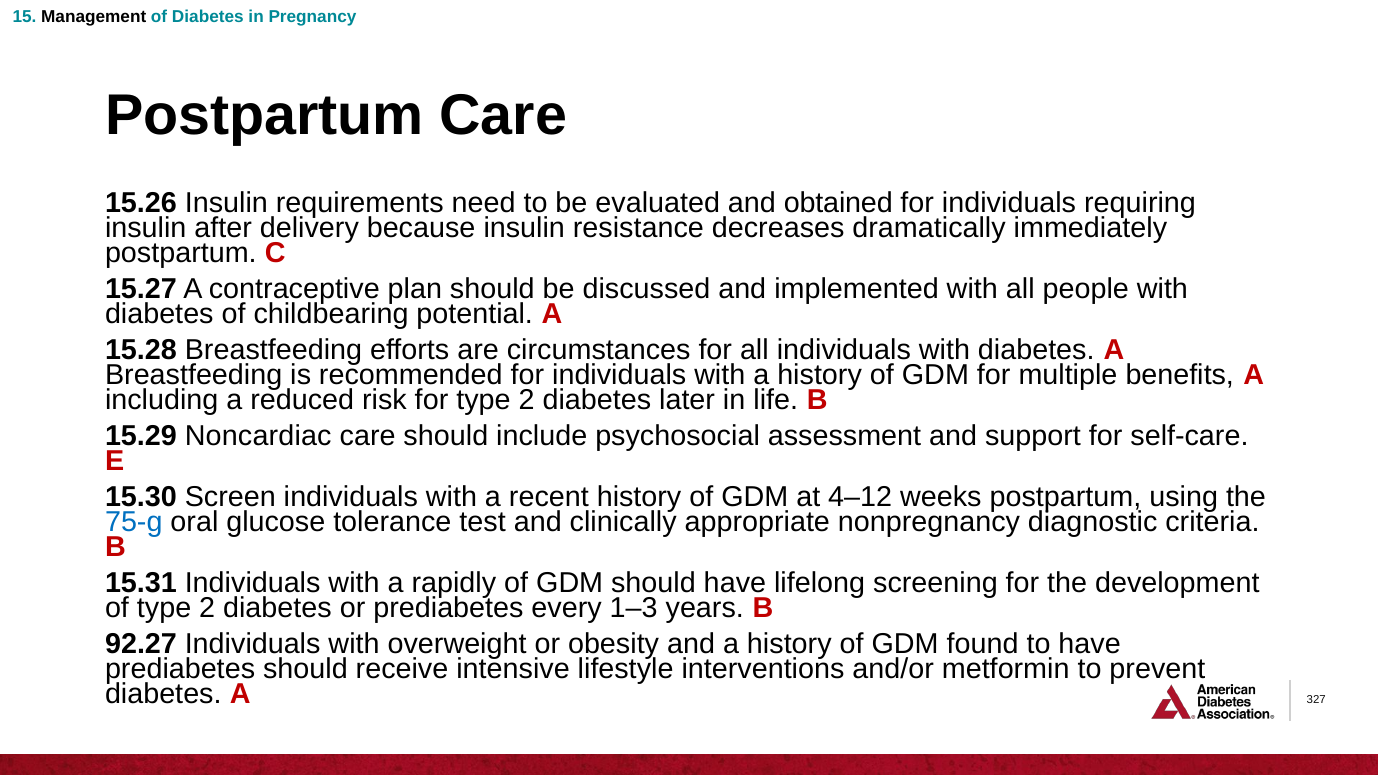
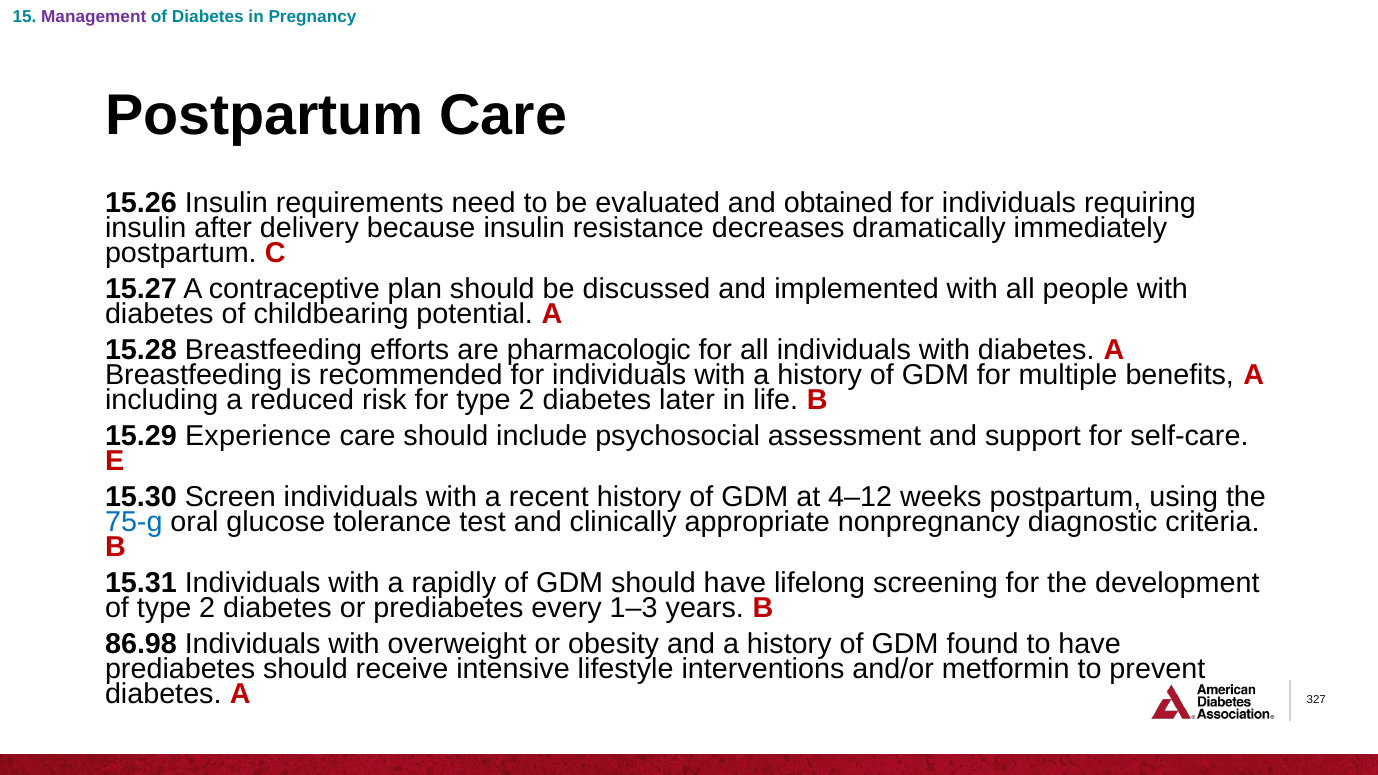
Management colour: black -> purple
circumstances: circumstances -> pharmacologic
Noncardiac: Noncardiac -> Experience
92.27: 92.27 -> 86.98
